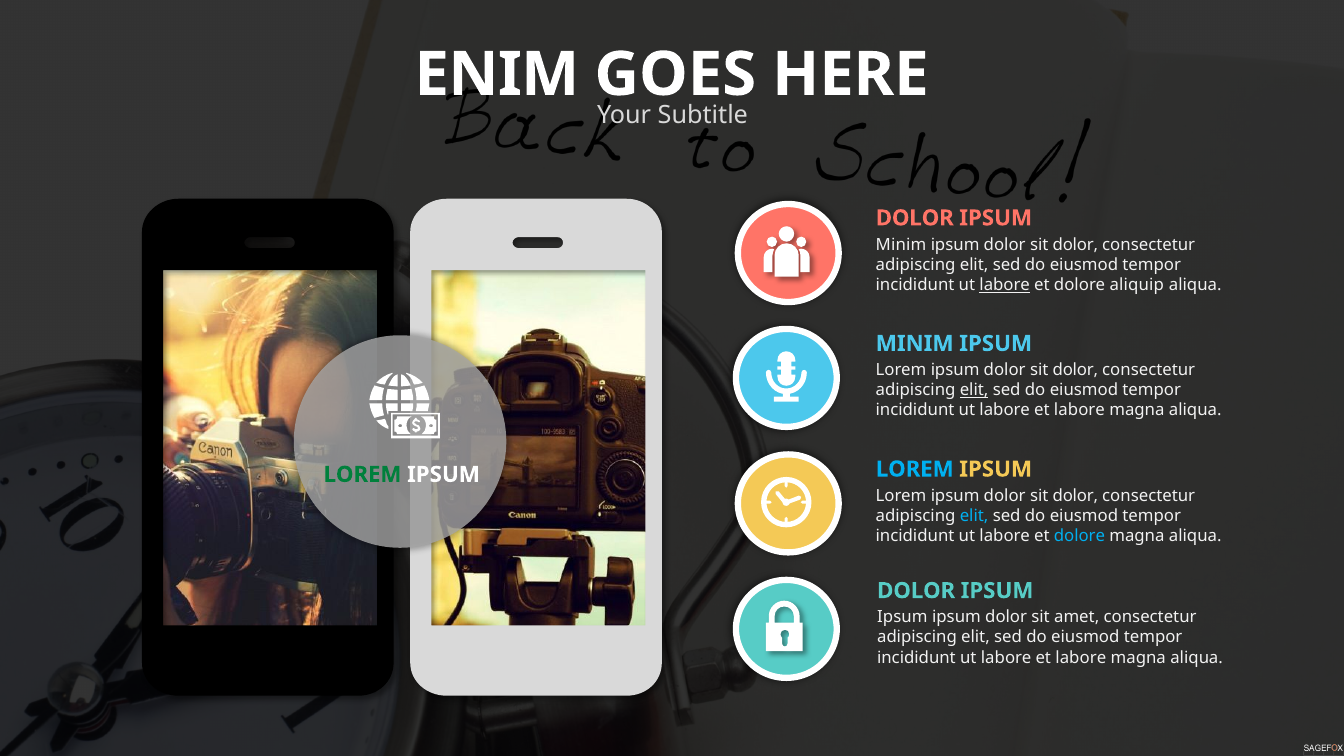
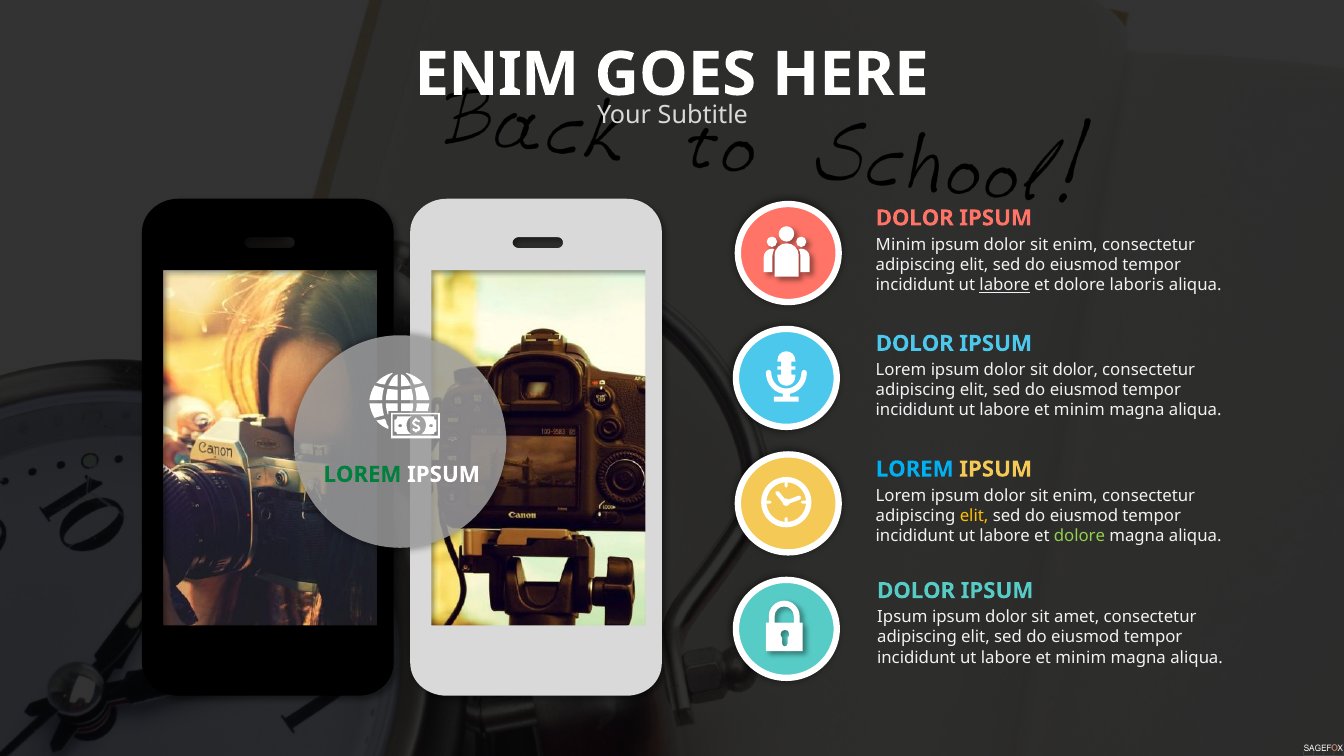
dolor at (1075, 245): dolor -> enim
aliquip: aliquip -> laboris
MINIM at (915, 344): MINIM -> DOLOR
elit at (974, 390) underline: present -> none
labore at (1079, 410): labore -> minim
dolor at (1075, 496): dolor -> enim
elit at (974, 516) colour: light blue -> yellow
dolore at (1080, 536) colour: light blue -> light green
labore at (1081, 658): labore -> minim
